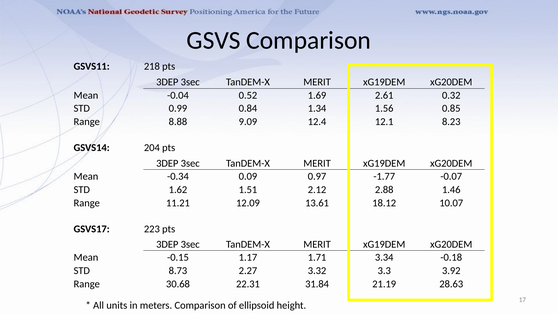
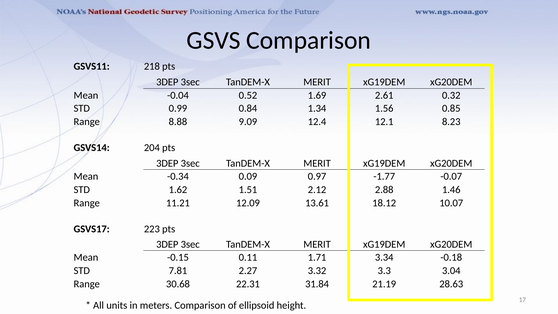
1.17: 1.17 -> 0.11
8.73: 8.73 -> 7.81
3.92: 3.92 -> 3.04
